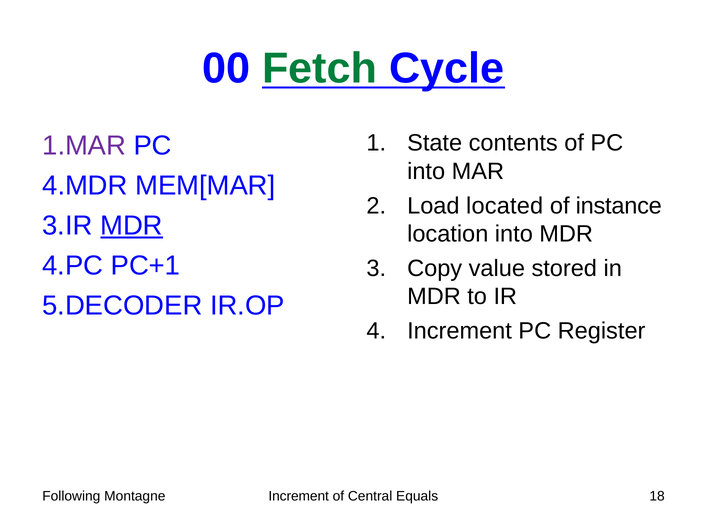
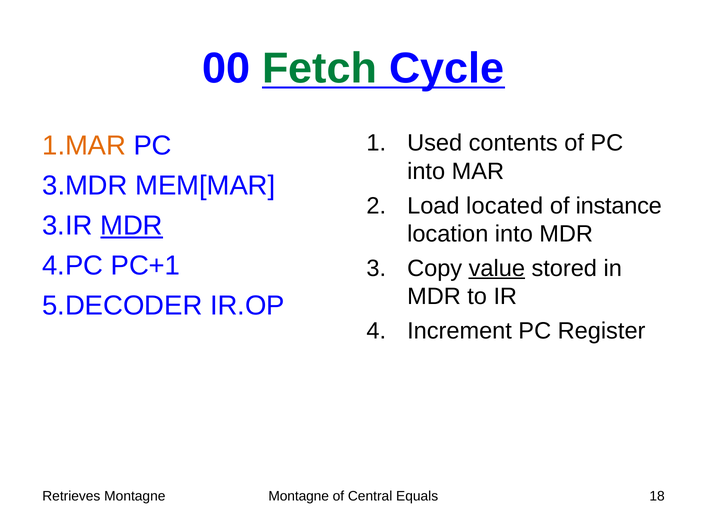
State: State -> Used
1.MAR colour: purple -> orange
4.MDR: 4.MDR -> 3.MDR
value underline: none -> present
Following: Following -> Retrieves
Montagne Increment: Increment -> Montagne
